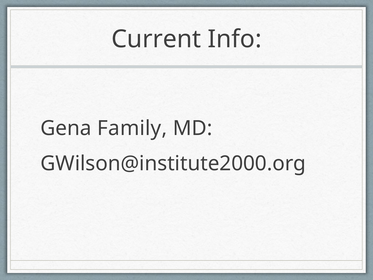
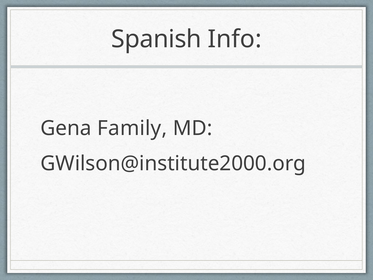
Current: Current -> Spanish
